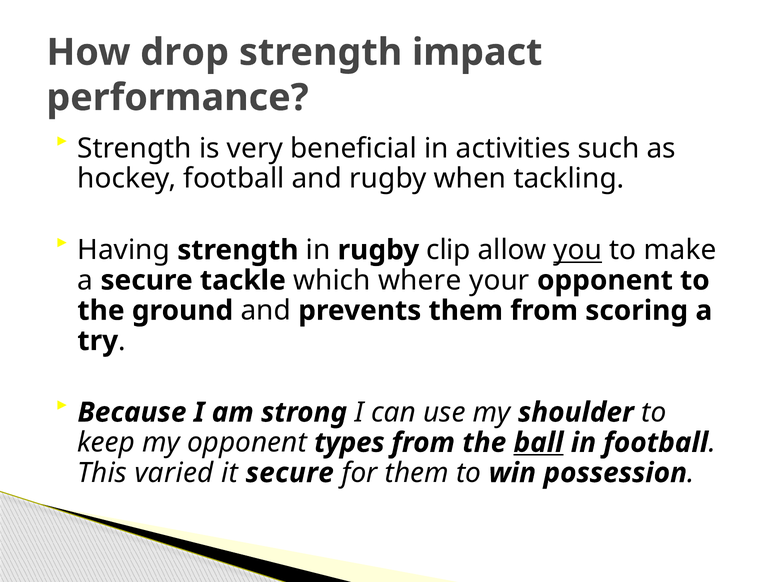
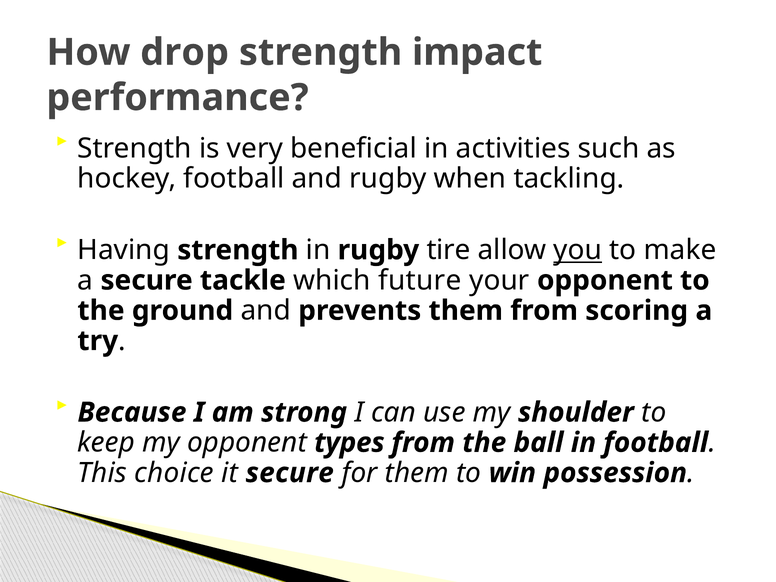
clip: clip -> tire
where: where -> future
ball underline: present -> none
varied: varied -> choice
